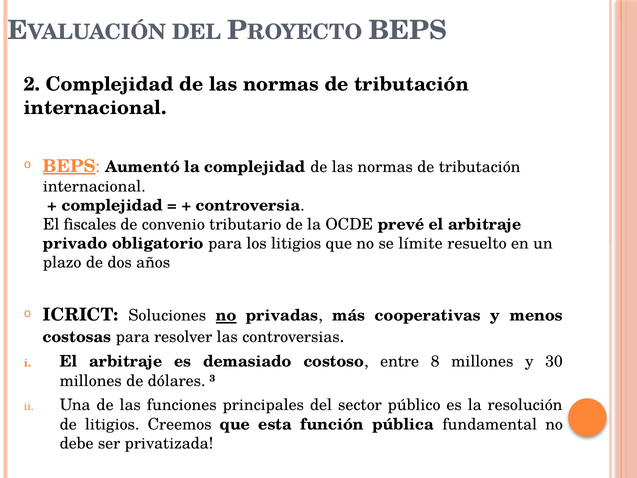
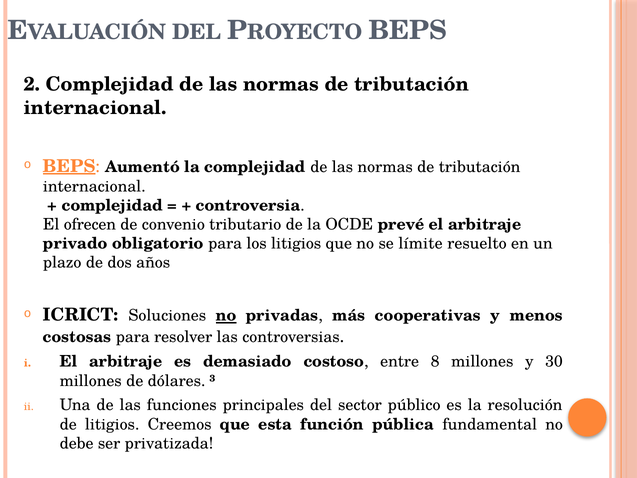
fiscales: fiscales -> ofrecen
